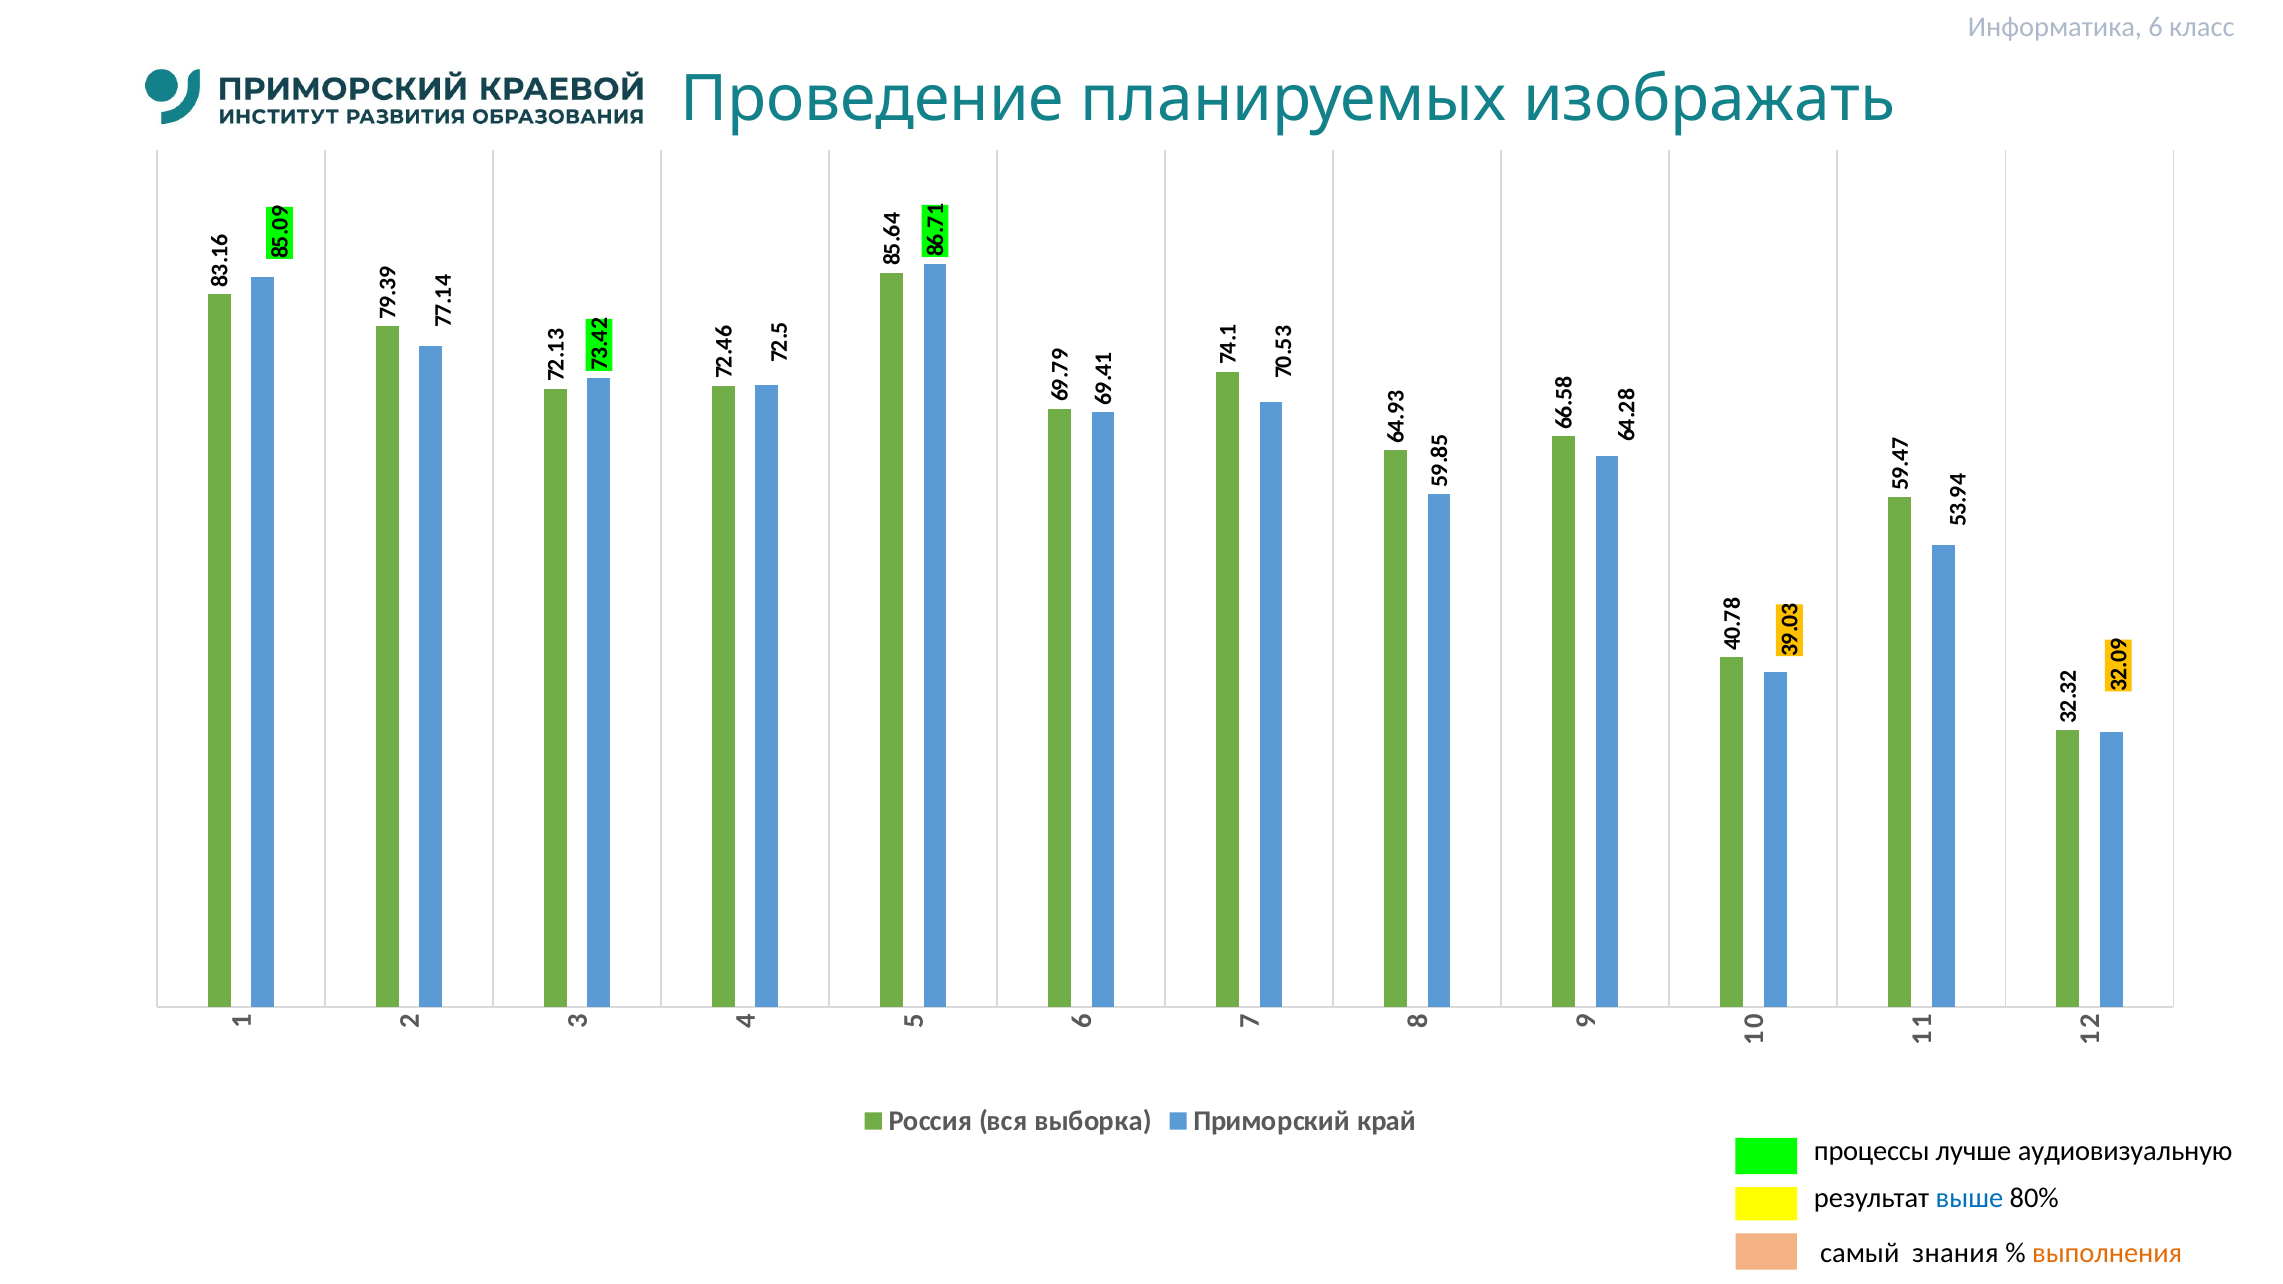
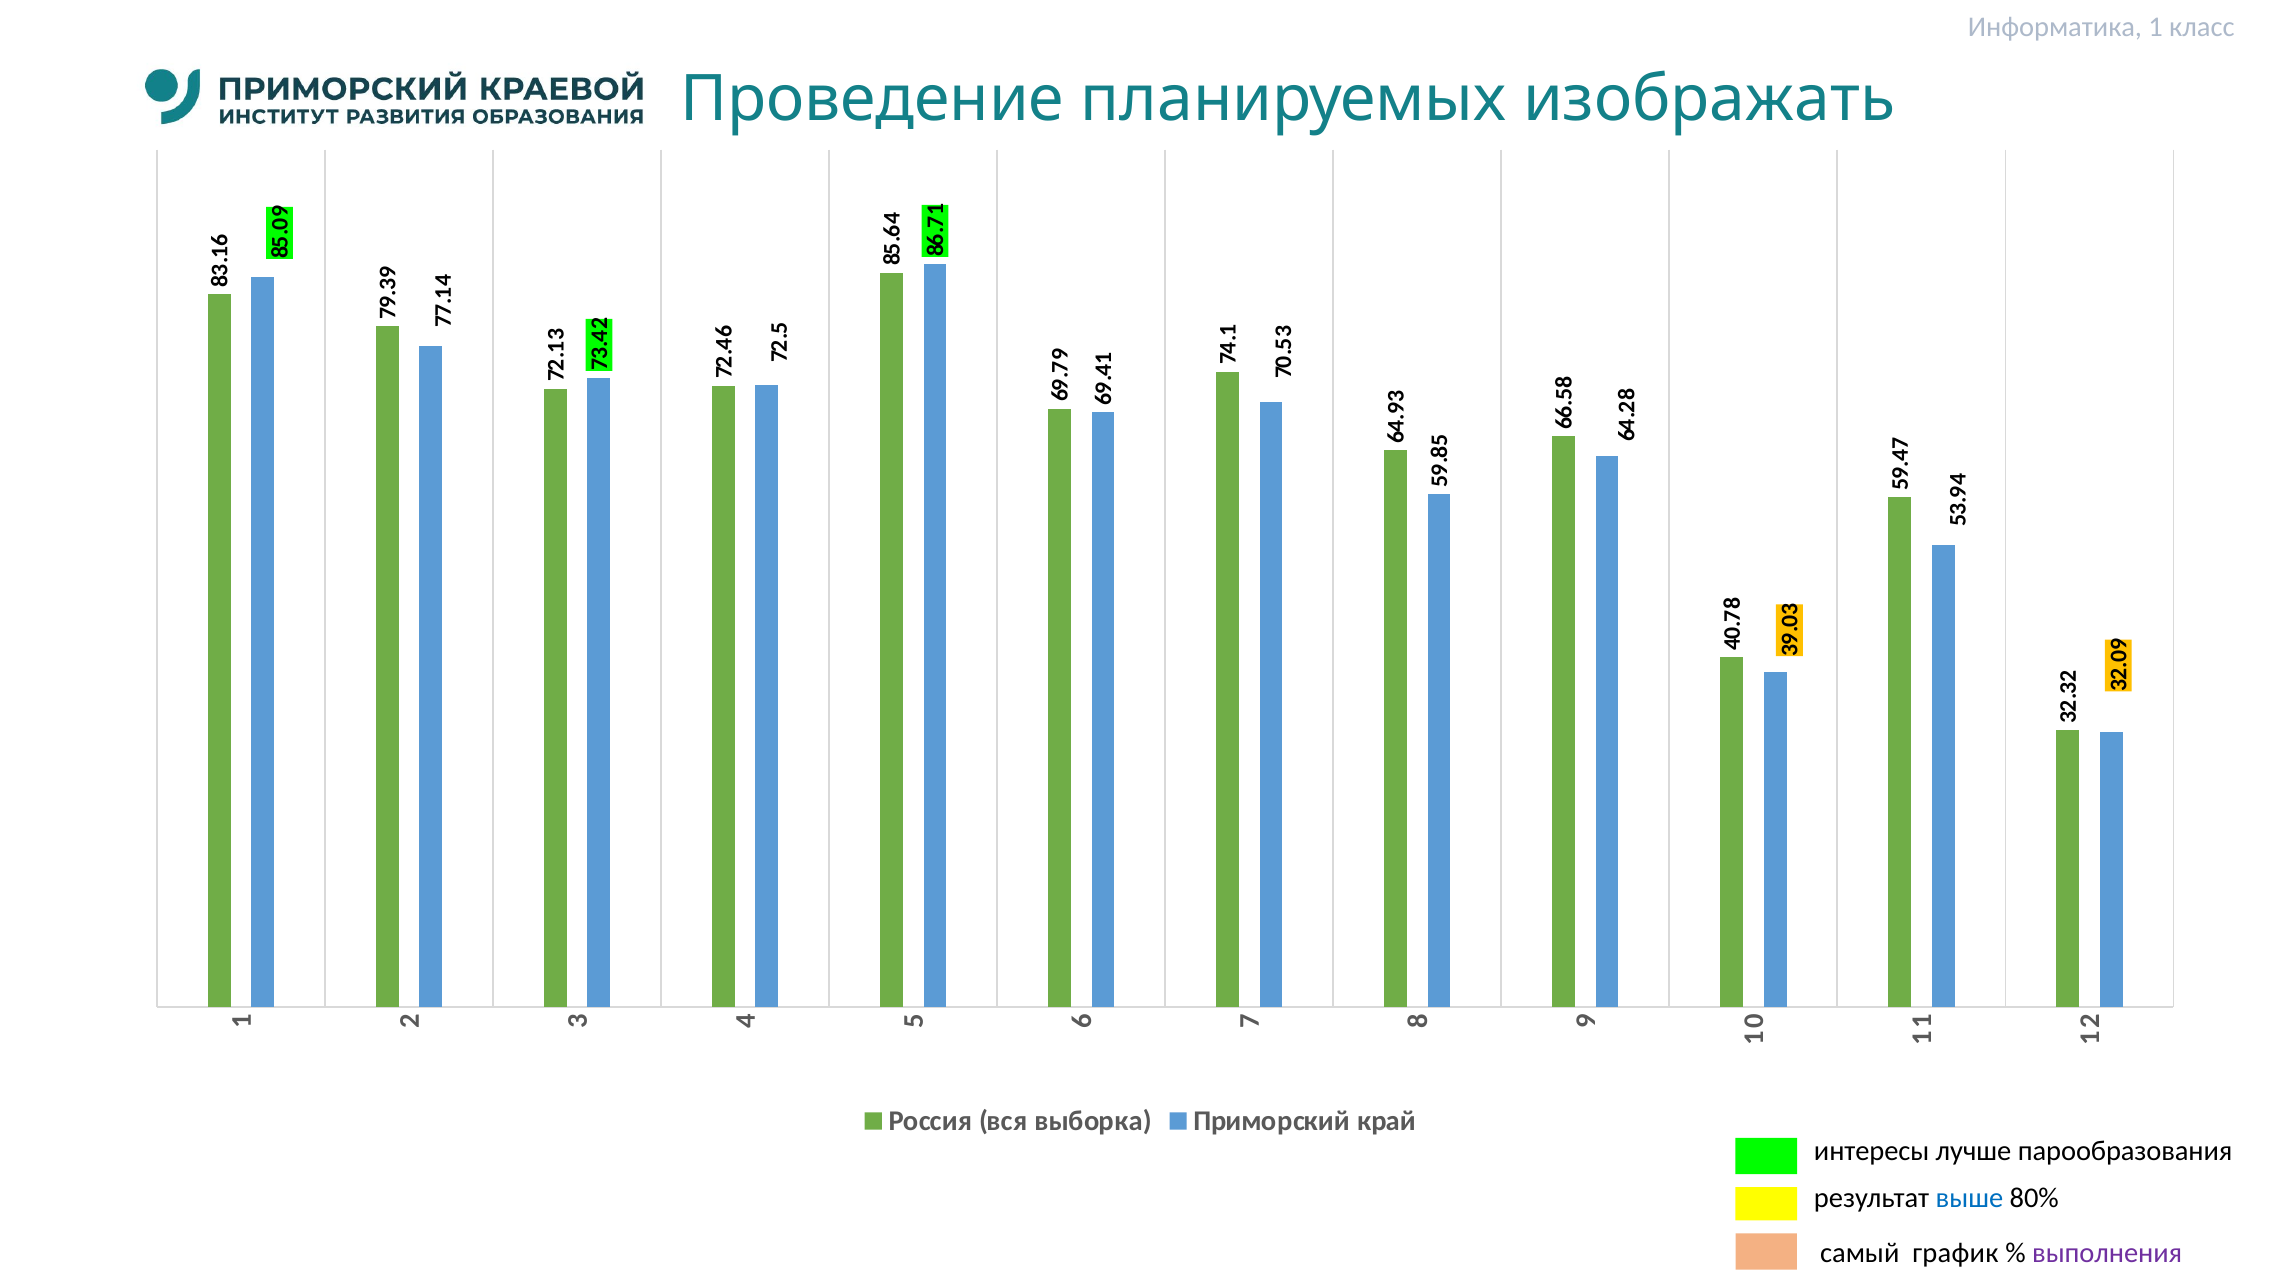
Информатика 6: 6 -> 1
процессы: процессы -> интересы
аудиовизуальную: аудиовизуальную -> парообразования
знания: знания -> график
выполнения colour: orange -> purple
